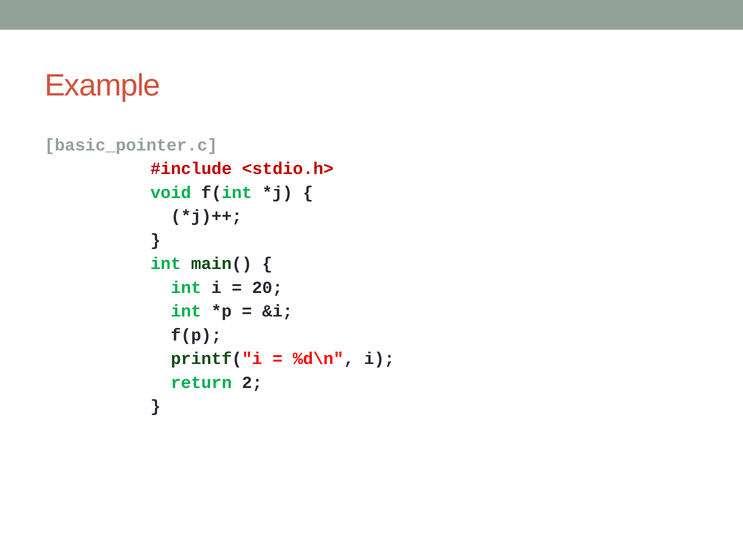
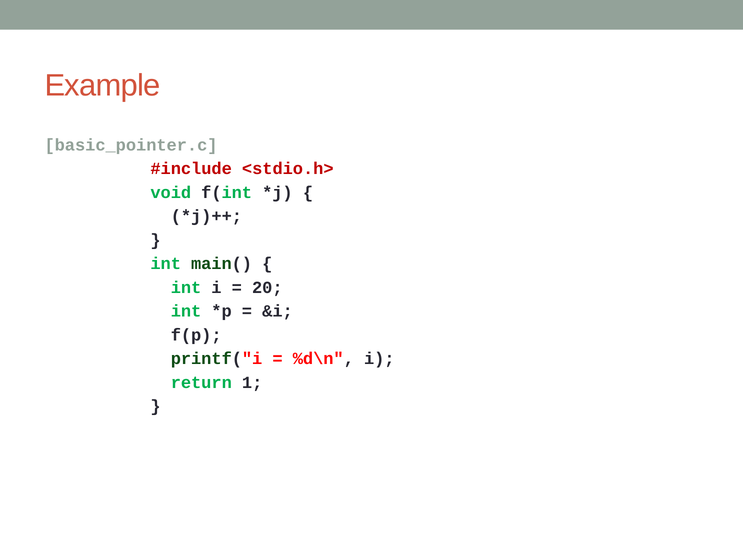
2: 2 -> 1
